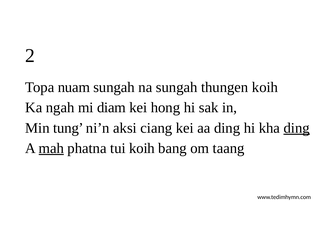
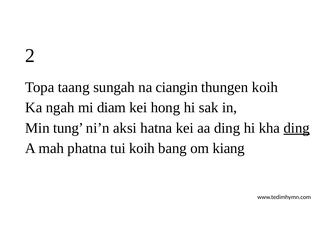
nuam: nuam -> taang
na sungah: sungah -> ciangin
ciang: ciang -> hatna
mah underline: present -> none
taang: taang -> kiang
